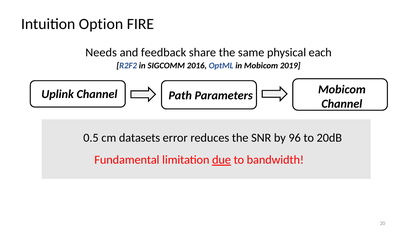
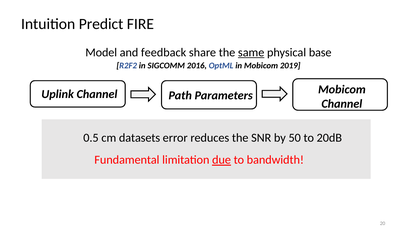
Option: Option -> Predict
Needs: Needs -> Model
same underline: none -> present
physical each: each -> base
96: 96 -> 50
